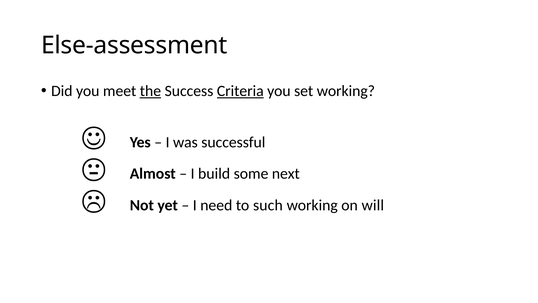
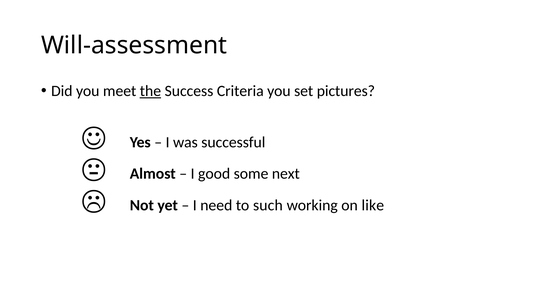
Else-assessment: Else-assessment -> Will-assessment
Criteria underline: present -> none
set working: working -> pictures
build: build -> good
will: will -> like
